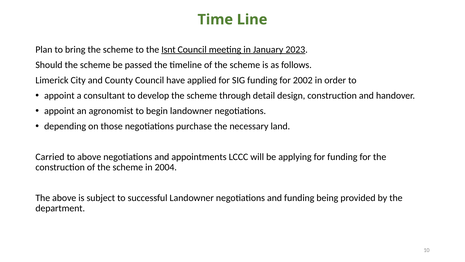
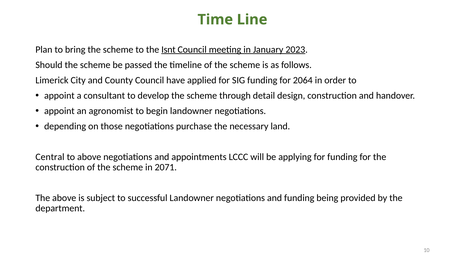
2002: 2002 -> 2064
Carried: Carried -> Central
2004: 2004 -> 2071
